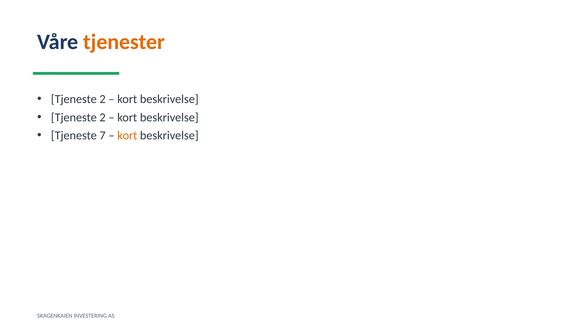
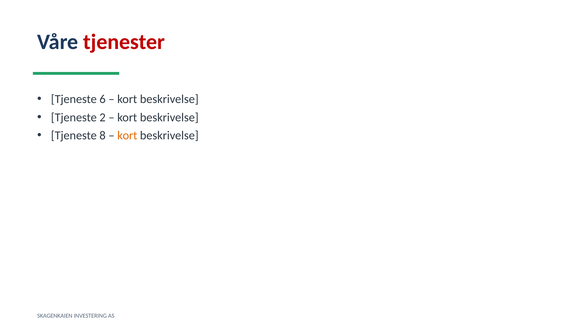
tjenester colour: orange -> red
2 at (103, 99): 2 -> 6
7: 7 -> 8
